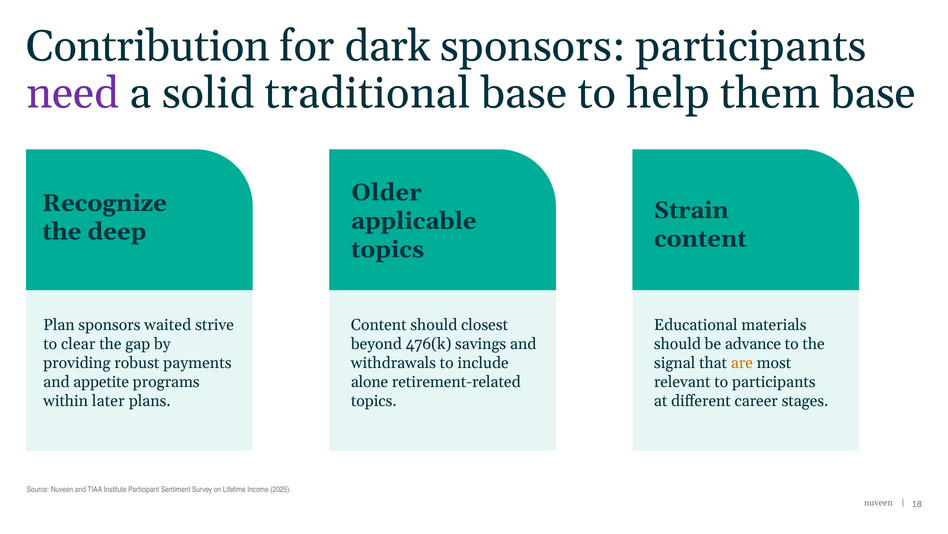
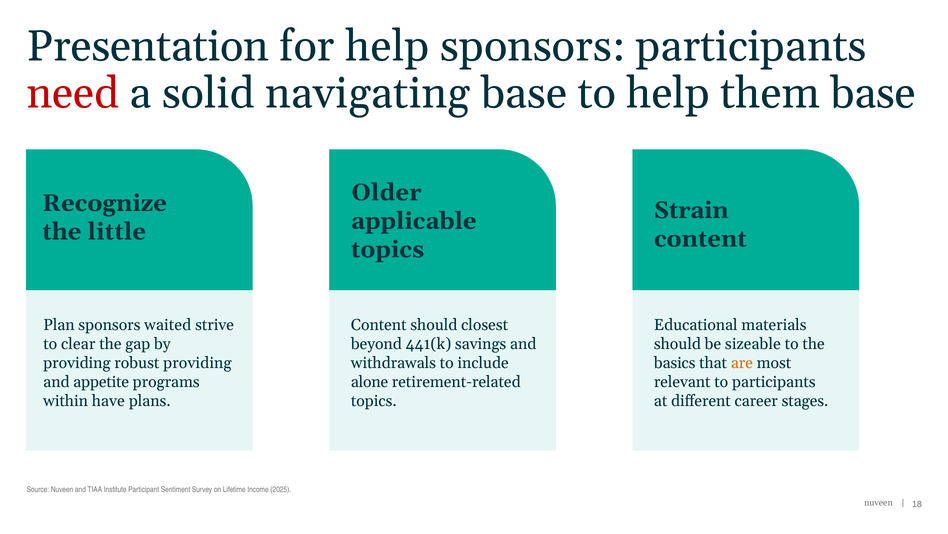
Contribution: Contribution -> Presentation
for dark: dark -> help
need colour: purple -> red
traditional: traditional -> navigating
deep: deep -> little
476(k: 476(k -> 441(k
advance: advance -> sizeable
robust payments: payments -> providing
signal: signal -> basics
later: later -> have
